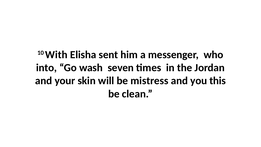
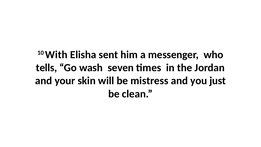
into: into -> tells
this: this -> just
